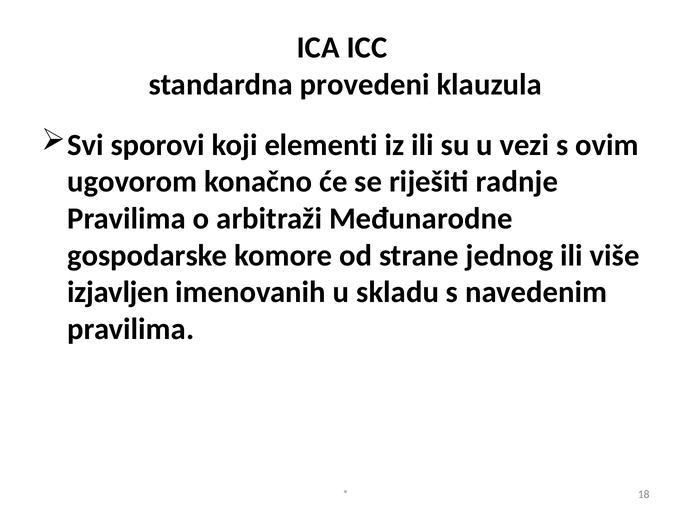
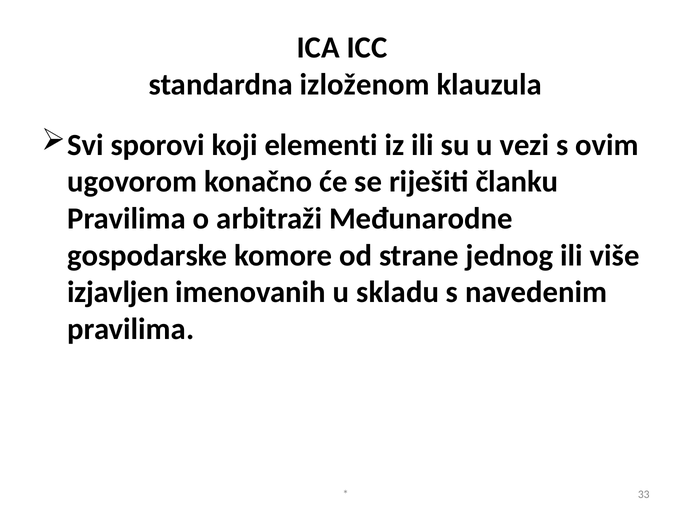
provedeni: provedeni -> izloženom
radnje: radnje -> članku
18: 18 -> 33
